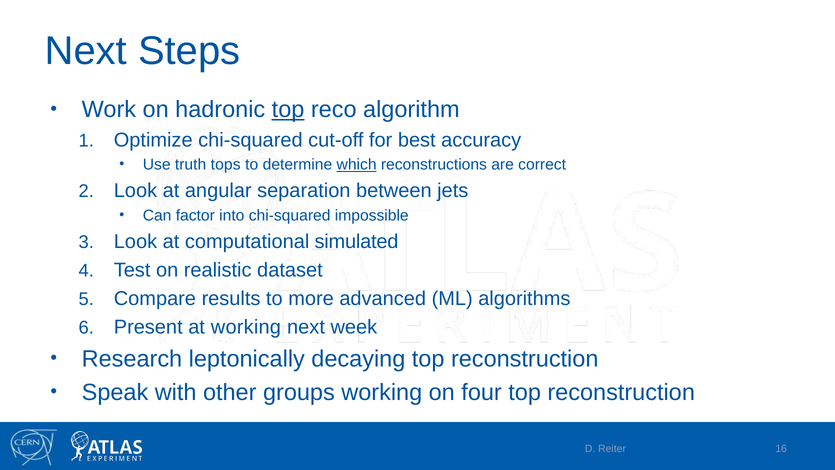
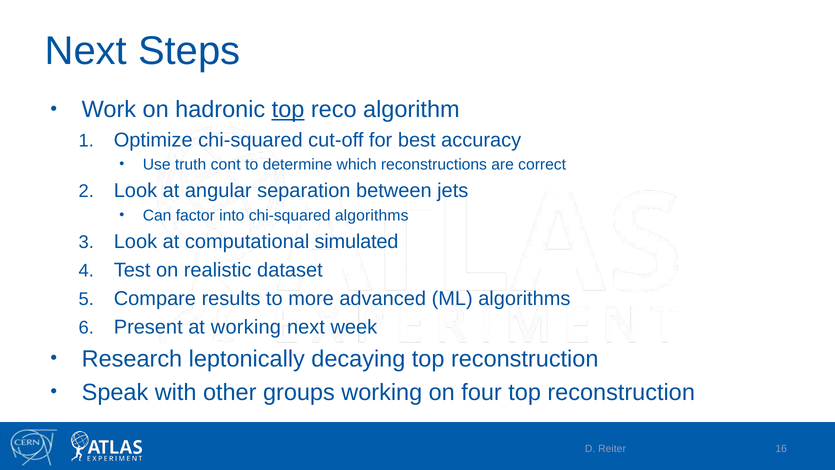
tops: tops -> cont
which underline: present -> none
chi-squared impossible: impossible -> algorithms
